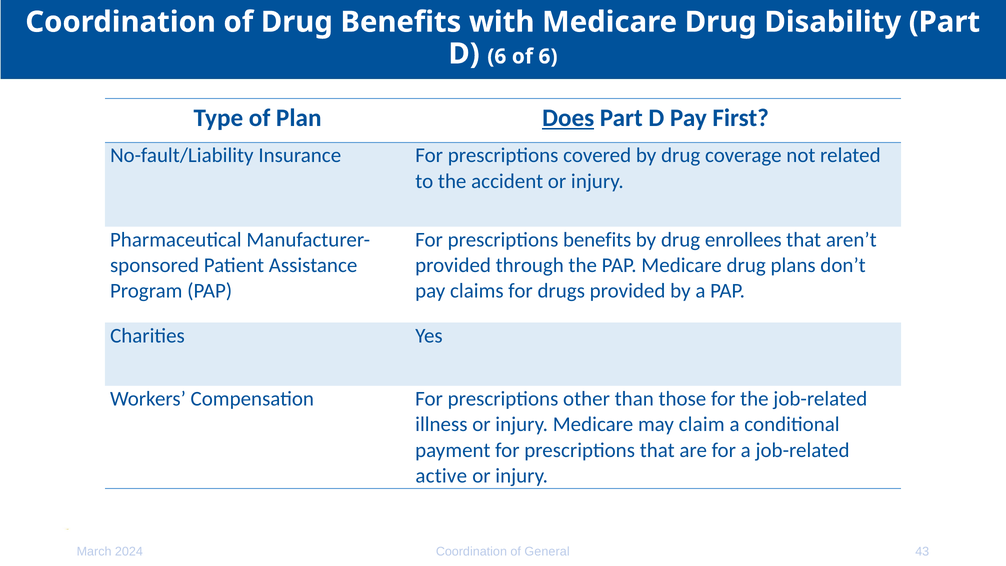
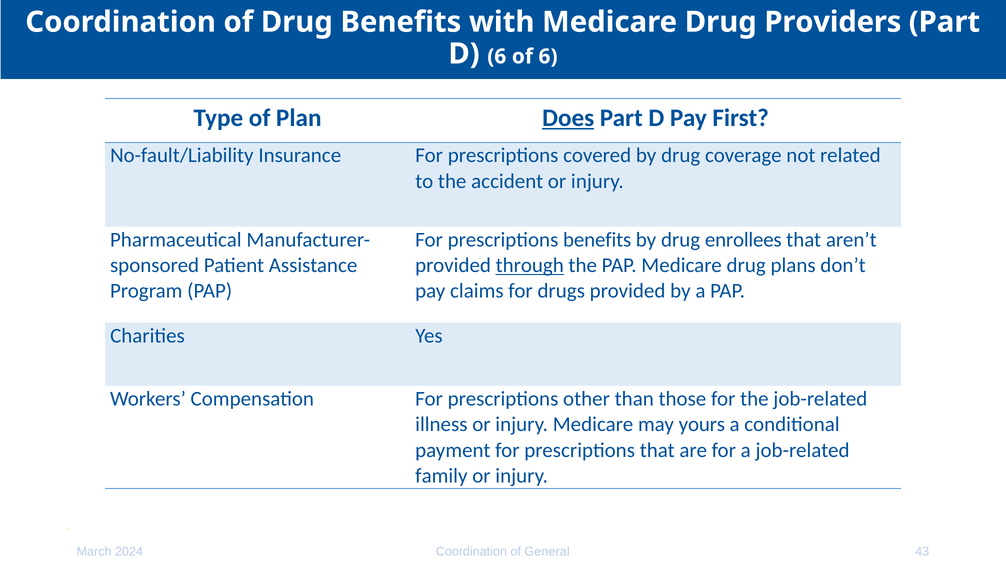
Disability: Disability -> Providers
through underline: none -> present
claim: claim -> yours
active: active -> family
